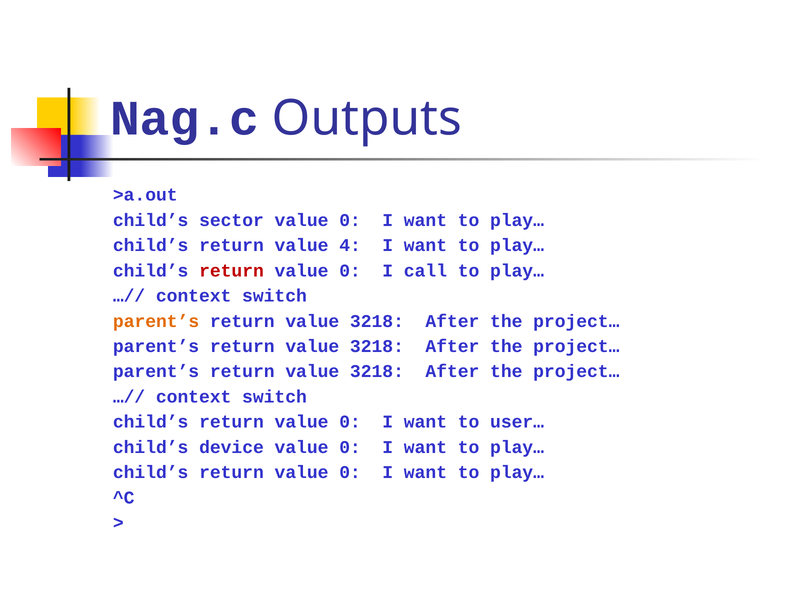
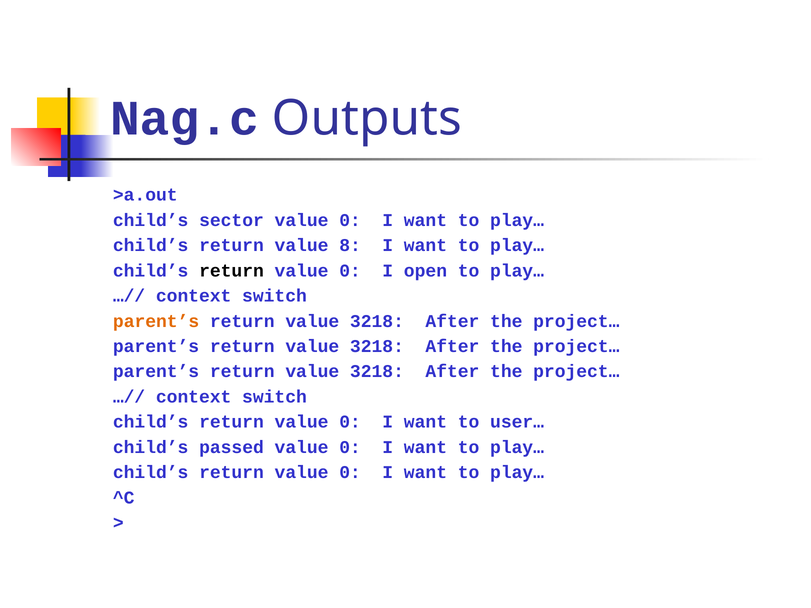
4: 4 -> 8
return at (231, 271) colour: red -> black
call: call -> open
device: device -> passed
